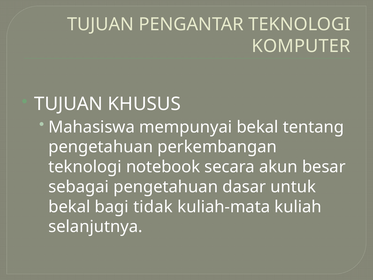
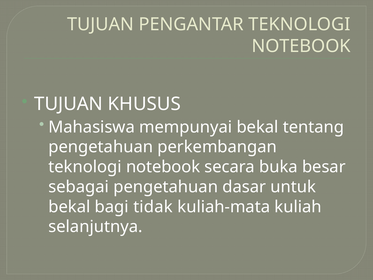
KOMPUTER at (301, 46): KOMPUTER -> NOTEBOOK
akun: akun -> buka
